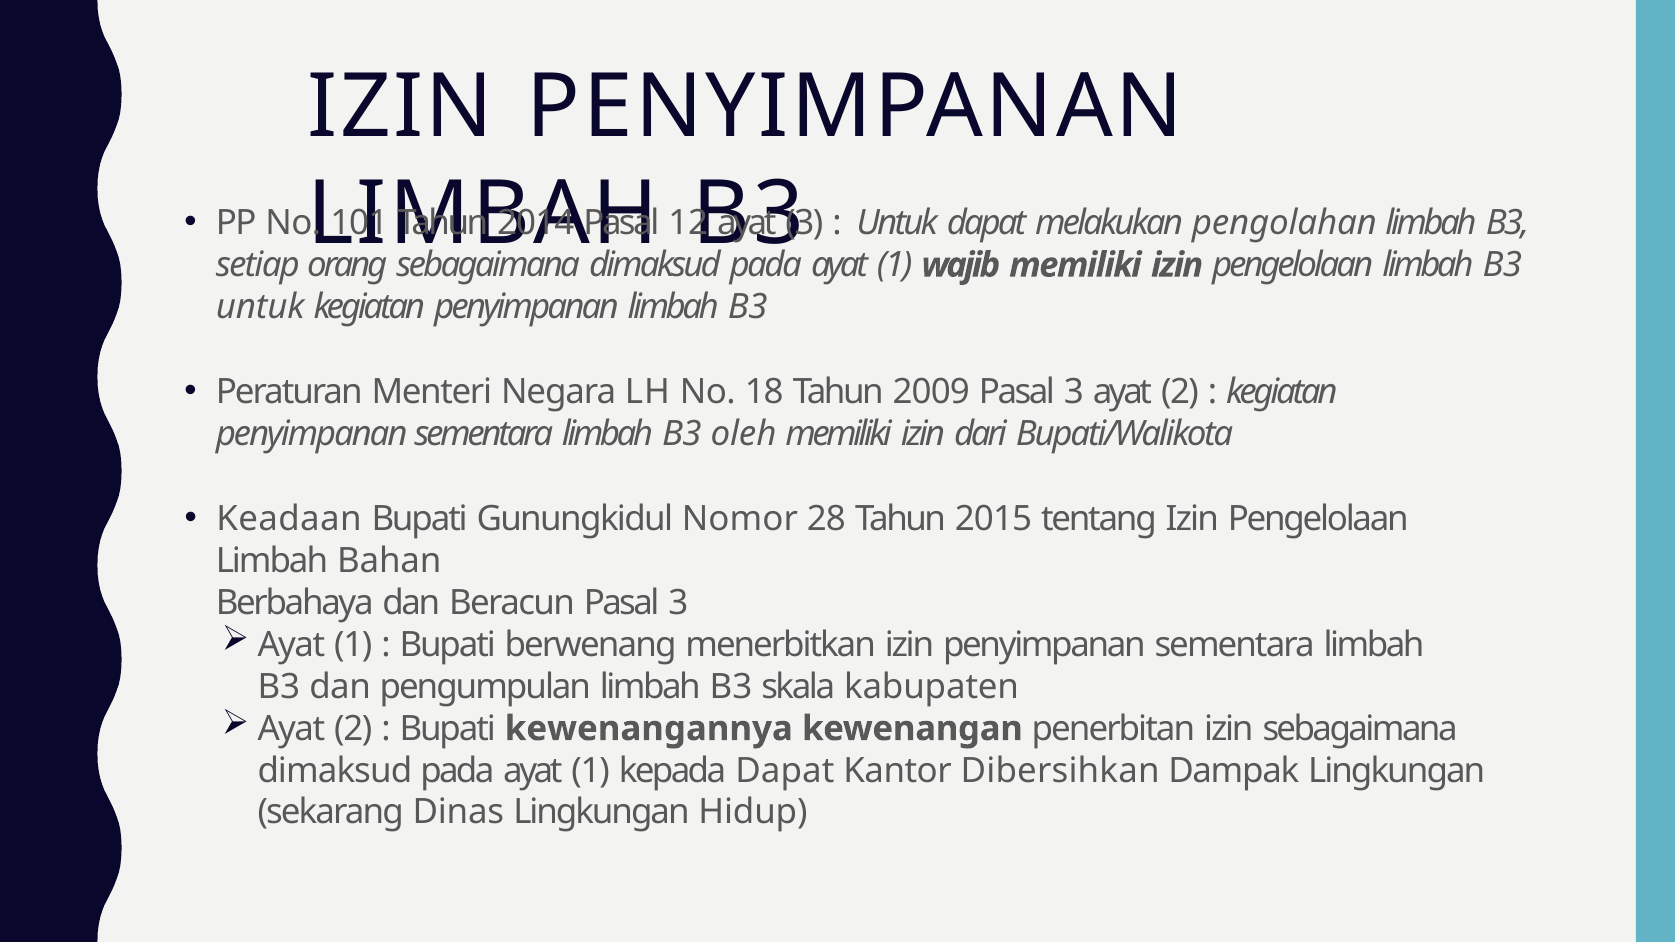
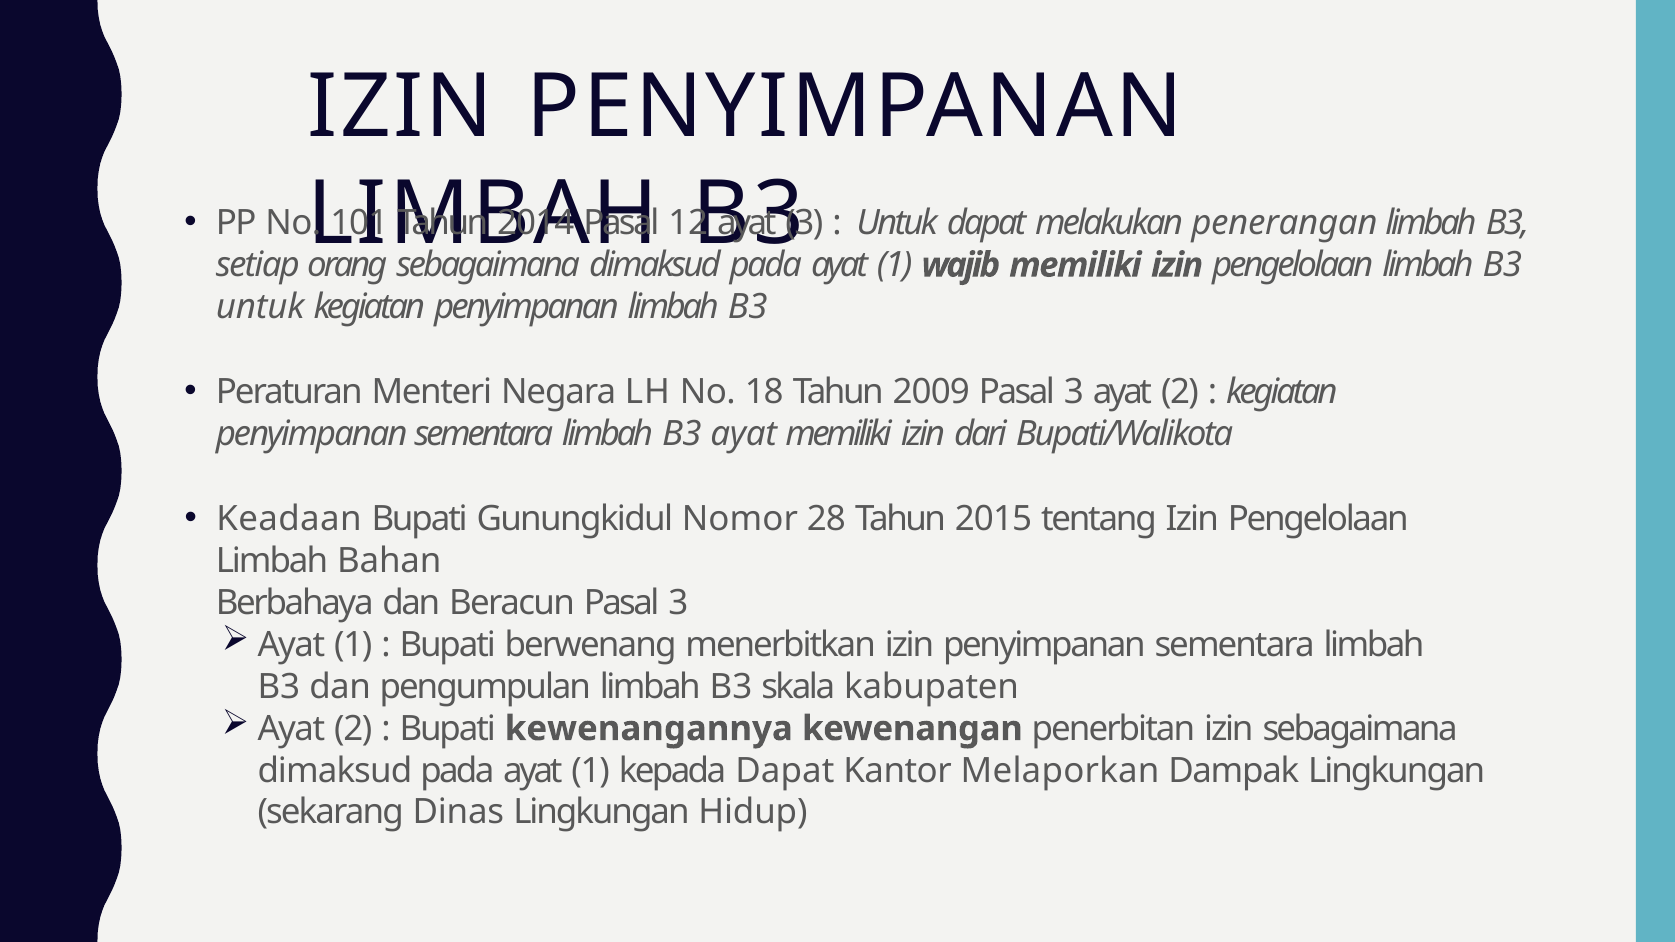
pengolahan: pengolahan -> penerangan
B3 oleh: oleh -> ayat
Dibersihkan: Dibersihkan -> Melaporkan
